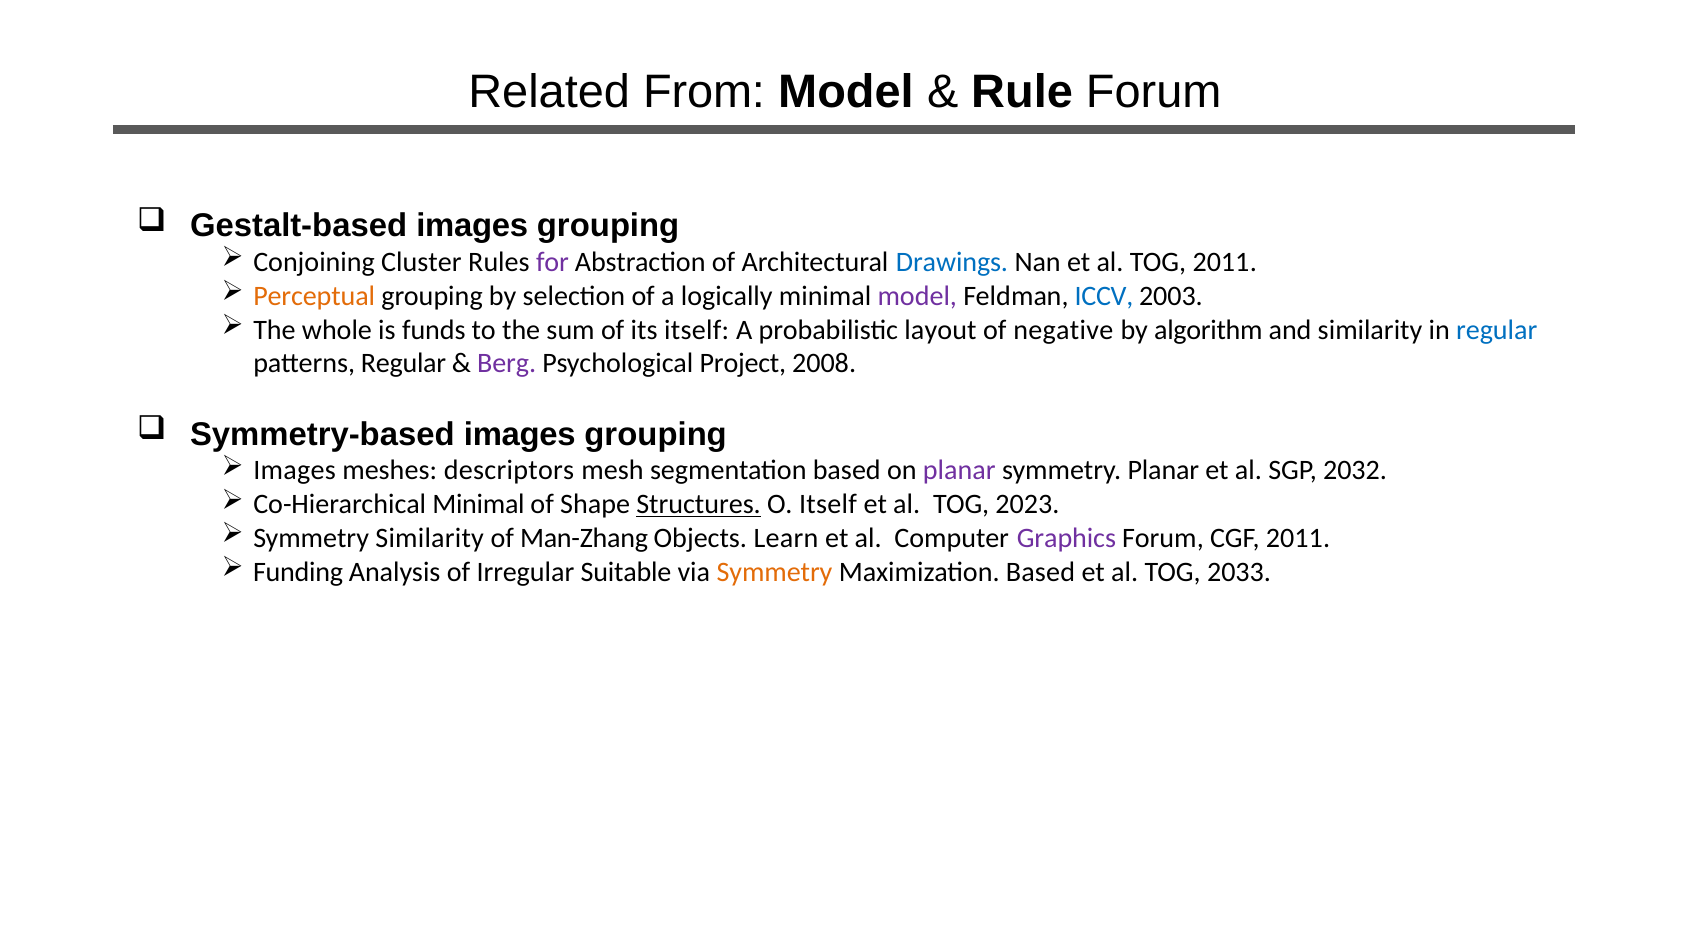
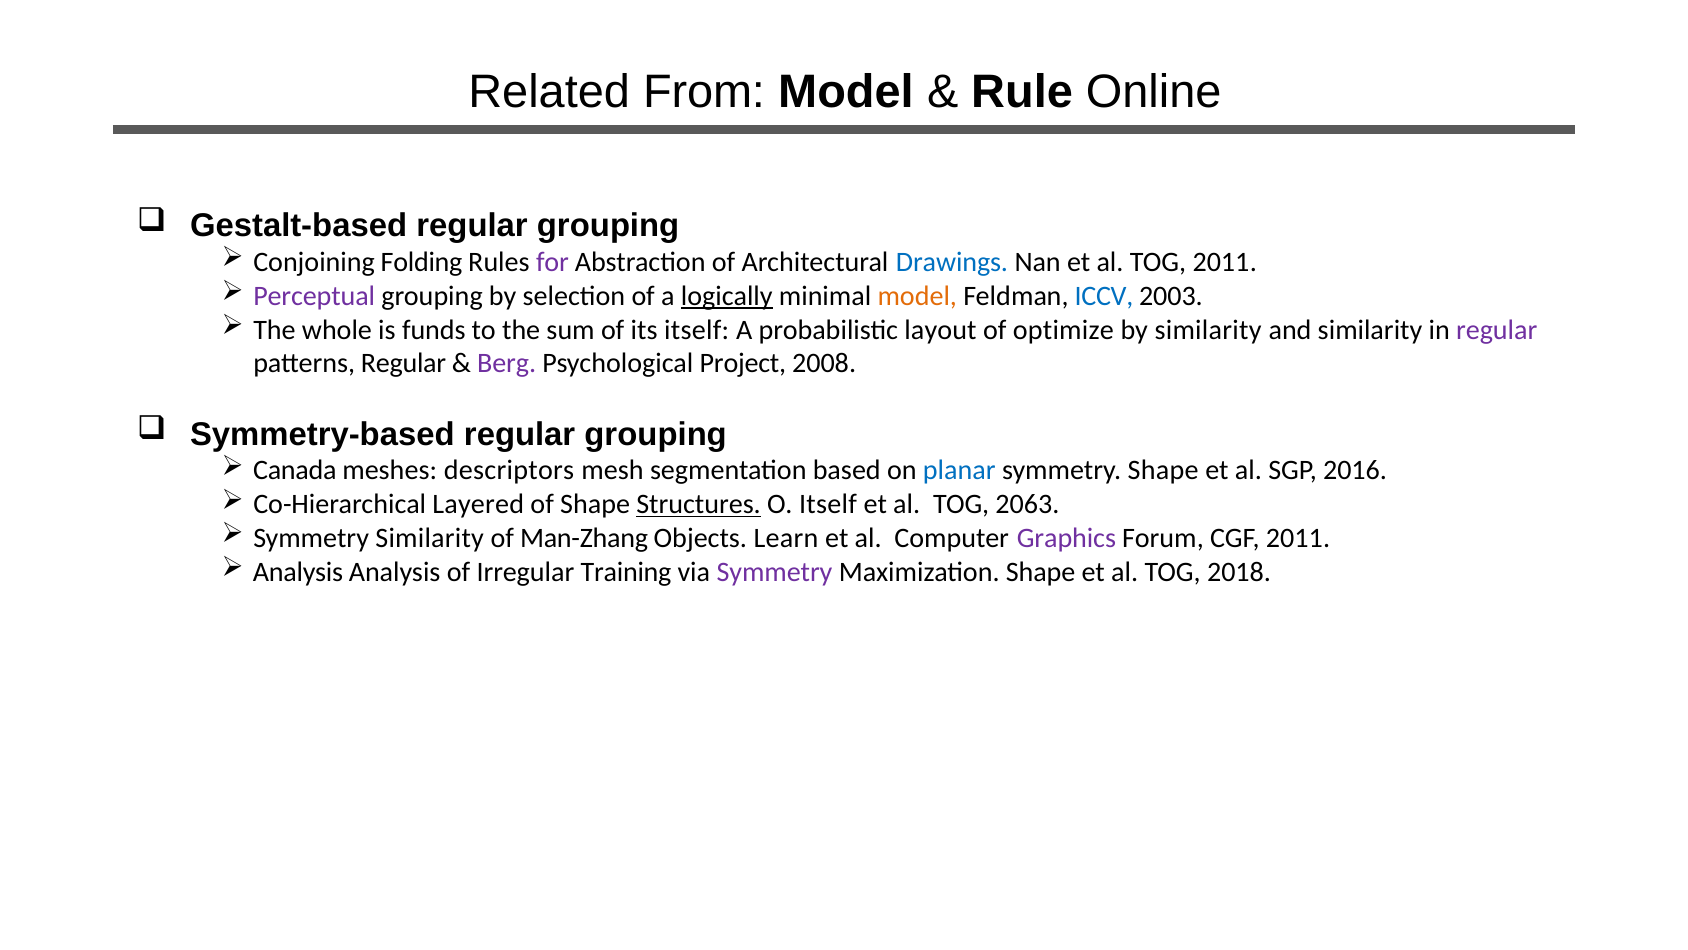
Rule Forum: Forum -> Online
Gestalt-based images: images -> regular
Cluster: Cluster -> Folding
Perceptual colour: orange -> purple
logically underline: none -> present
model at (917, 296) colour: purple -> orange
negative: negative -> optimize
by algorithm: algorithm -> similarity
regular at (1497, 330) colour: blue -> purple
Symmetry-based images: images -> regular
Images at (295, 470): Images -> Canada
planar at (959, 470) colour: purple -> blue
symmetry Planar: Planar -> Shape
2032: 2032 -> 2016
Co-Hierarchical Minimal: Minimal -> Layered
2023: 2023 -> 2063
Funding at (298, 572): Funding -> Analysis
Suitable: Suitable -> Training
Symmetry at (775, 572) colour: orange -> purple
Maximization Based: Based -> Shape
2033: 2033 -> 2018
